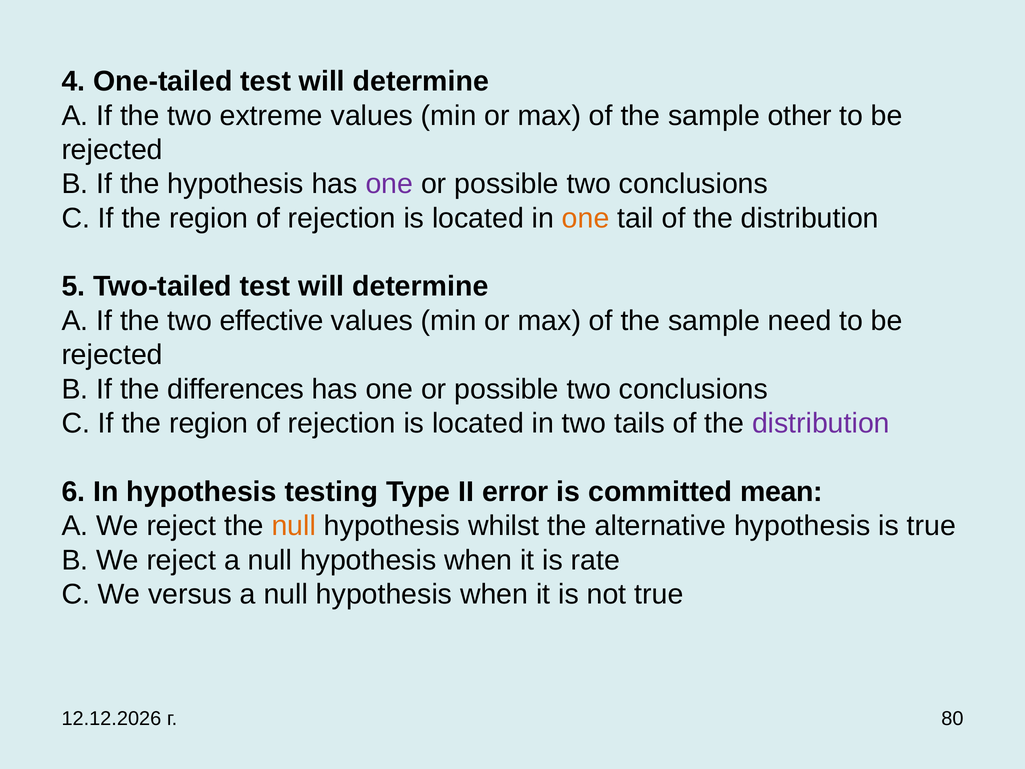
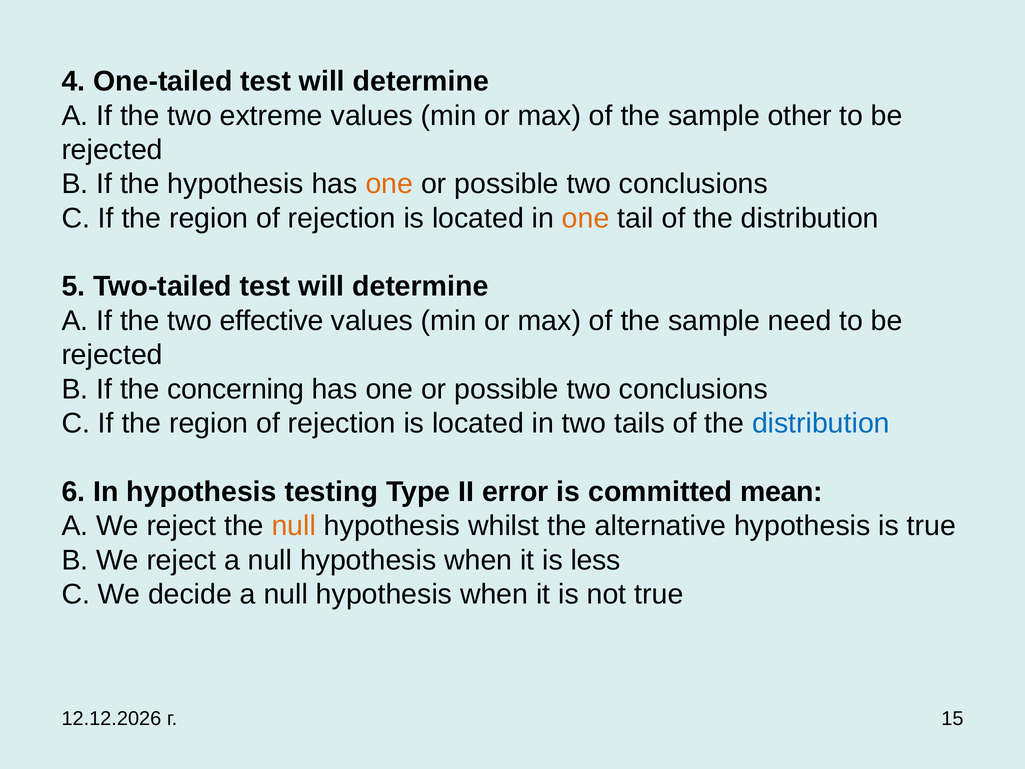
one at (389, 184) colour: purple -> orange
differences: differences -> concerning
distribution at (821, 423) colour: purple -> blue
rate: rate -> less
versus: versus -> decide
80: 80 -> 15
